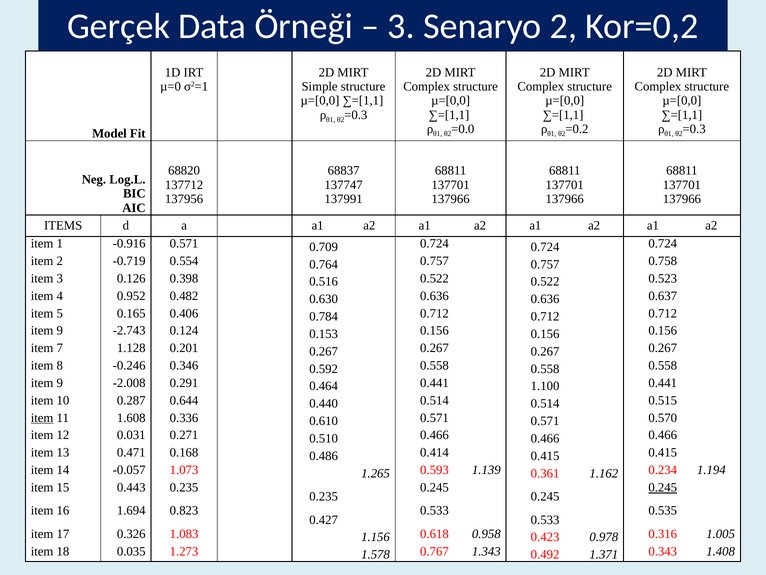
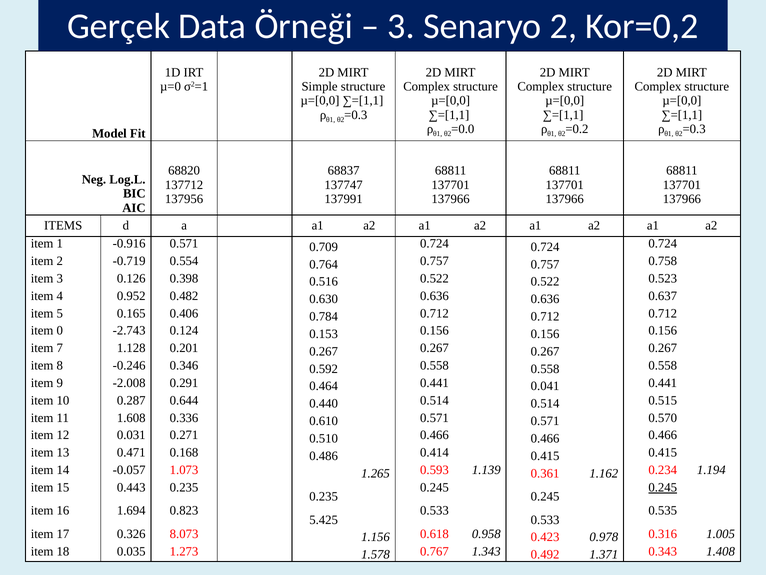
9 at (60, 330): 9 -> 0
1.100: 1.100 -> 0.041
item at (42, 417) underline: present -> none
0.427: 0.427 -> 5.425
1.083: 1.083 -> 8.073
